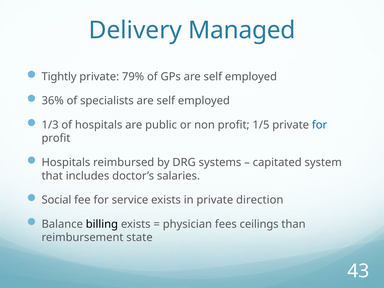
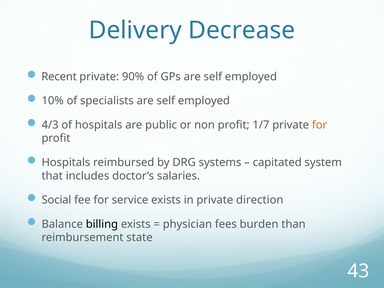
Managed: Managed -> Decrease
Tightly: Tightly -> Recent
79%: 79% -> 90%
36%: 36% -> 10%
1/3: 1/3 -> 4/3
1/5: 1/5 -> 1/7
for at (320, 125) colour: blue -> orange
ceilings: ceilings -> burden
